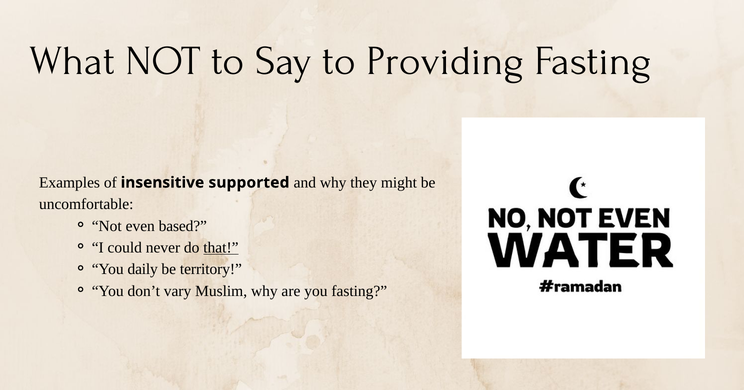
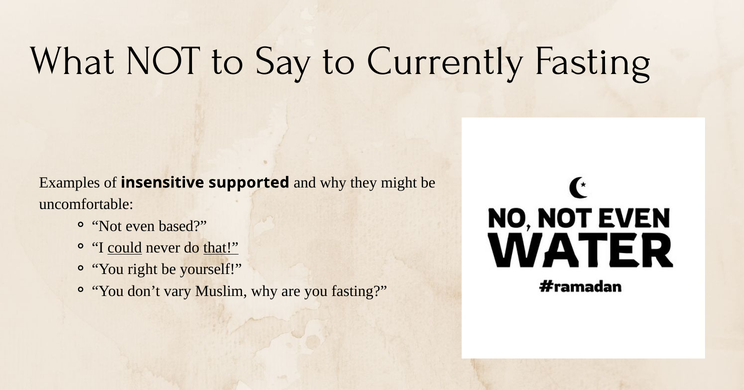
Providing: Providing -> Currently
could underline: none -> present
daily: daily -> right
territory: territory -> yourself
